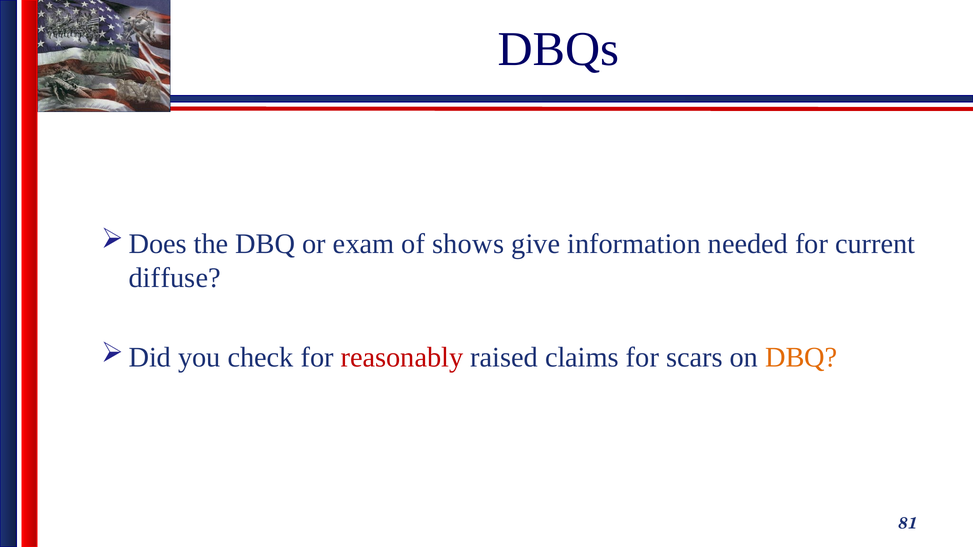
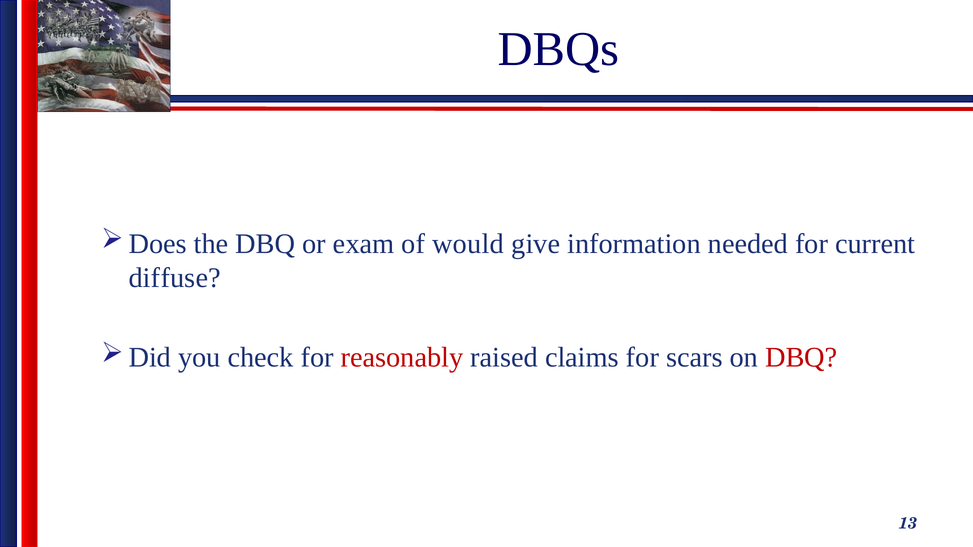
shows: shows -> would
DBQ at (801, 357) colour: orange -> red
81: 81 -> 13
